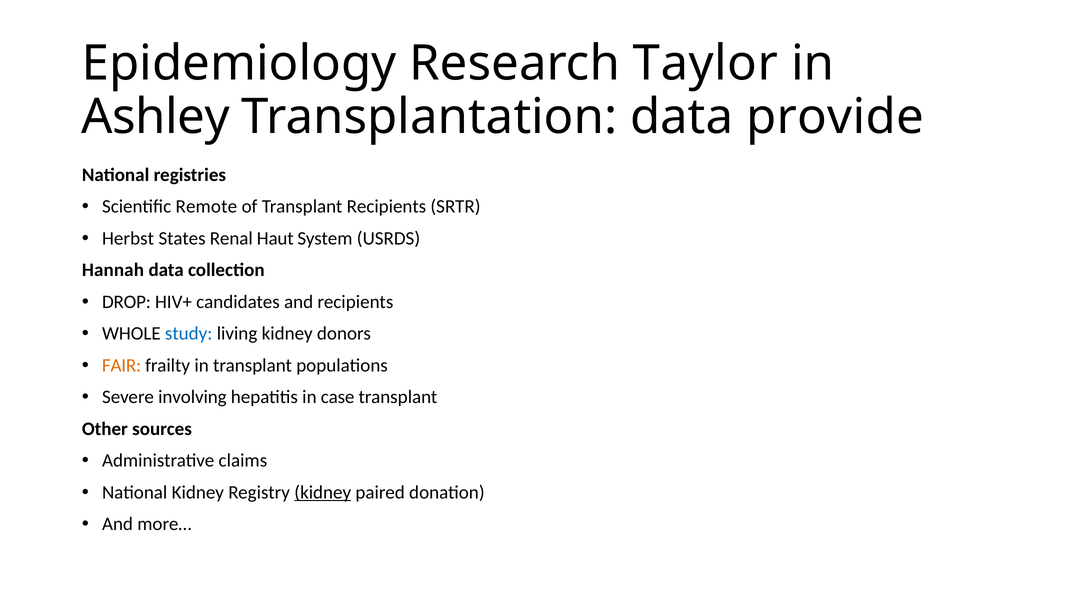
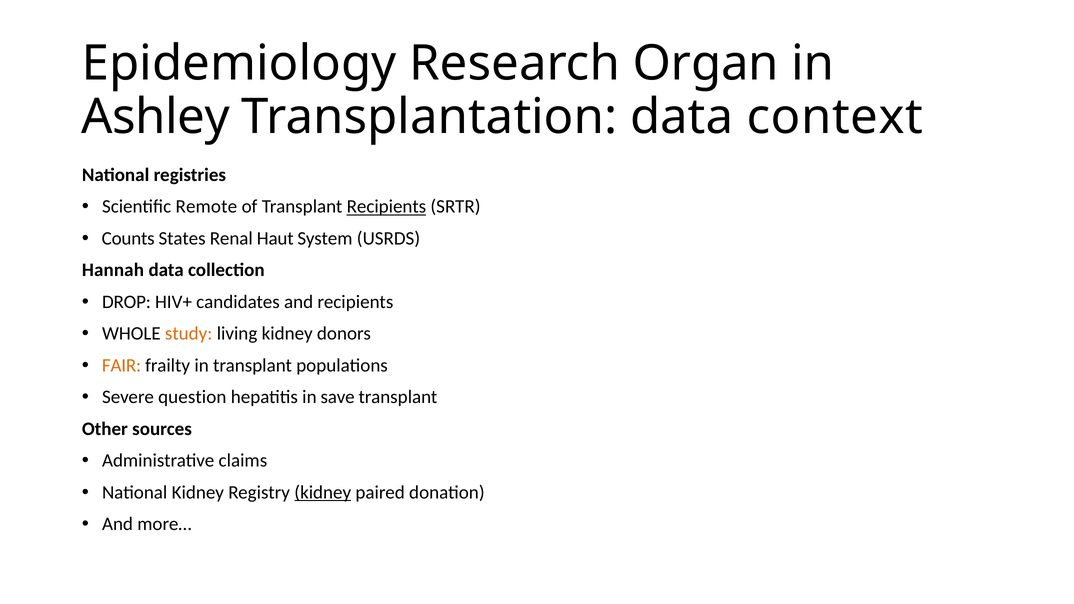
Taylor: Taylor -> Organ
provide: provide -> context
Recipients at (386, 207) underline: none -> present
Herbst: Herbst -> Counts
study colour: blue -> orange
involving: involving -> question
case: case -> save
